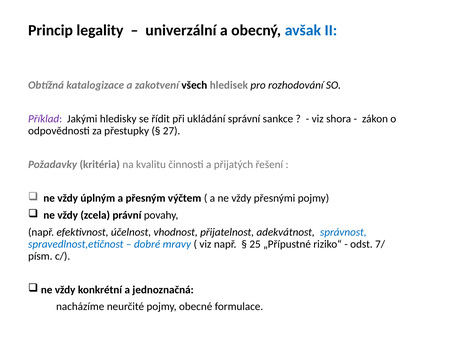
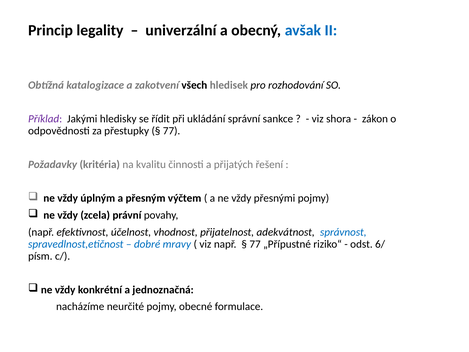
27 at (172, 131): 27 -> 77
25 at (255, 244): 25 -> 77
7/: 7/ -> 6/
